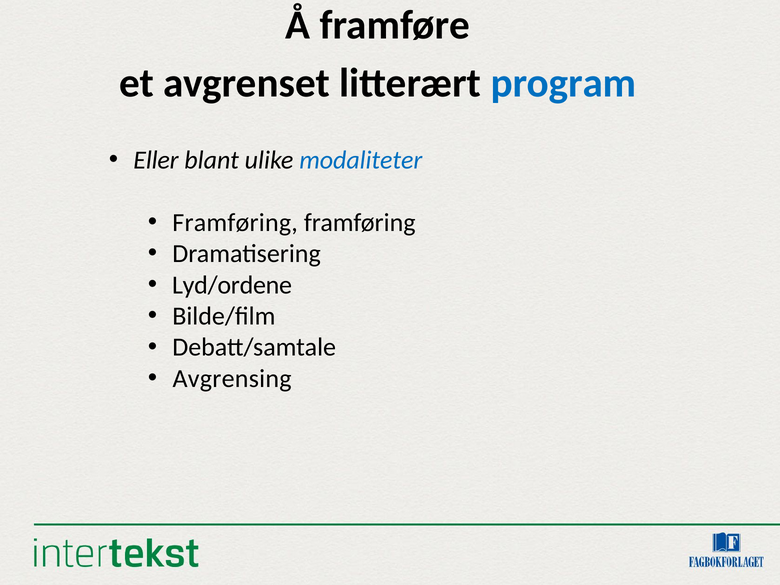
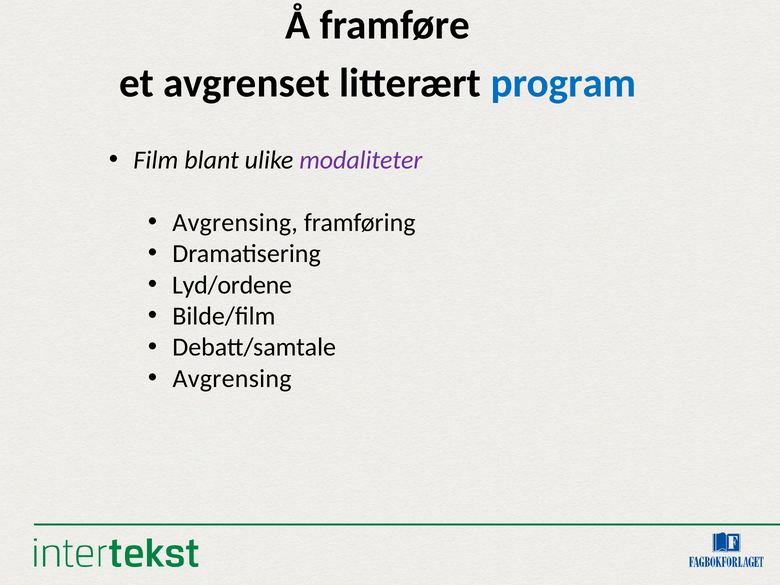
Eller: Eller -> Film
modaliteter colour: blue -> purple
Framføring at (235, 223): Framføring -> Avgrensing
